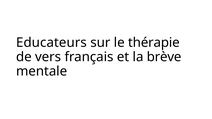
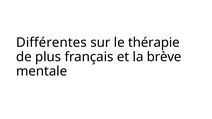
Educateurs: Educateurs -> Différentes
vers: vers -> plus
